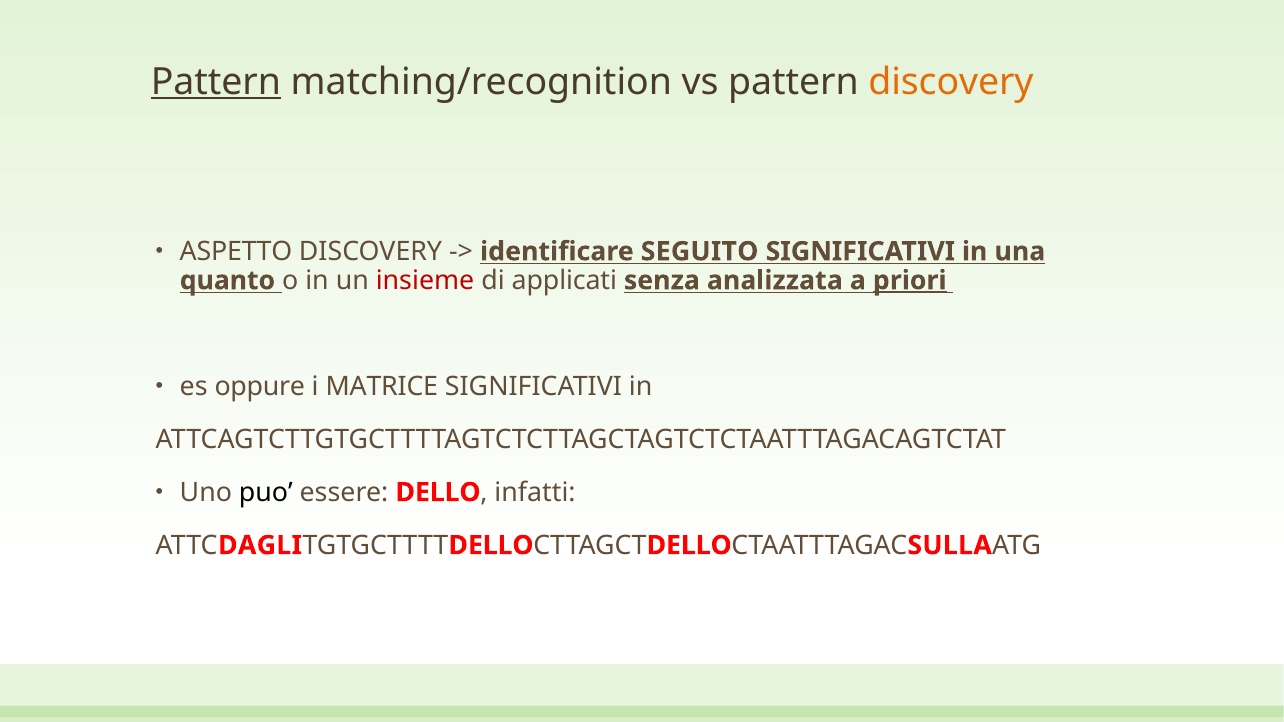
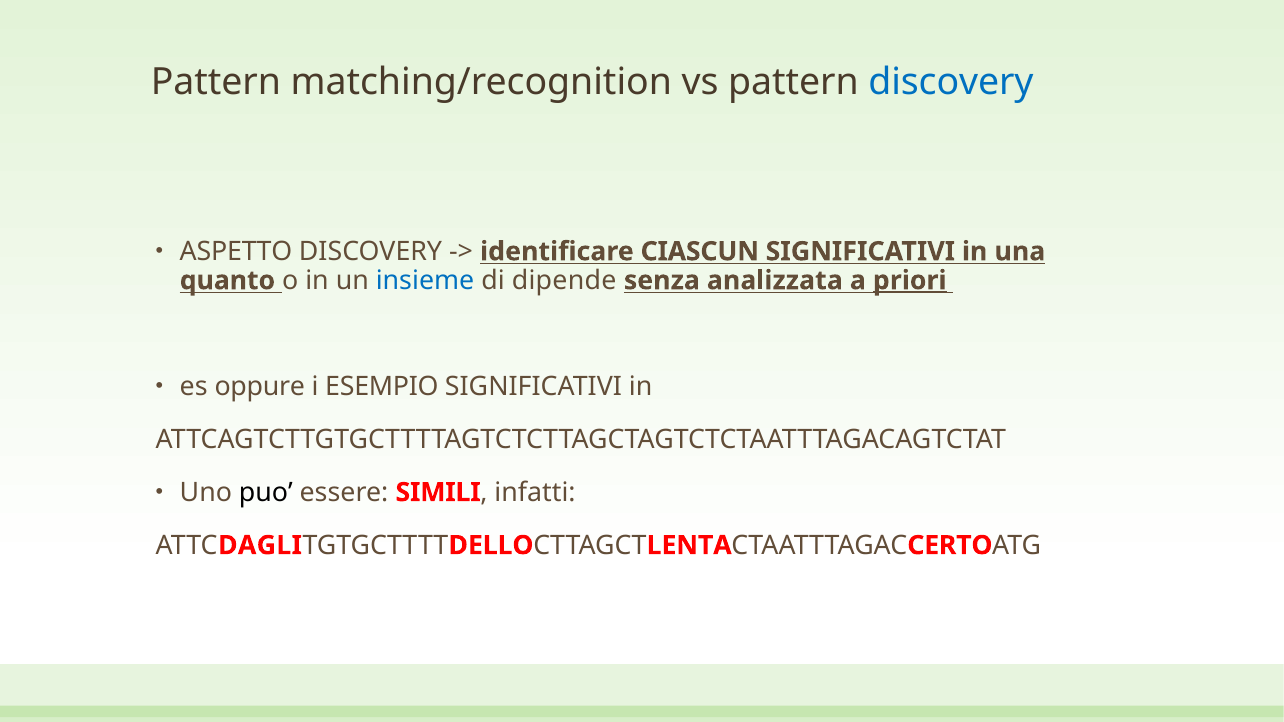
Pattern at (216, 82) underline: present -> none
discovery at (951, 82) colour: orange -> blue
SEGUITO: SEGUITO -> CIASCUN
insieme colour: red -> blue
applicati: applicati -> dipende
MATRICE: MATRICE -> ESEMPIO
essere DELLO: DELLO -> SIMILI
DELLO at (689, 546): DELLO -> LENTA
SULLA: SULLA -> CERTO
